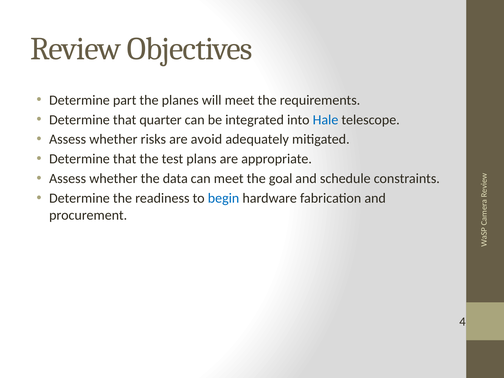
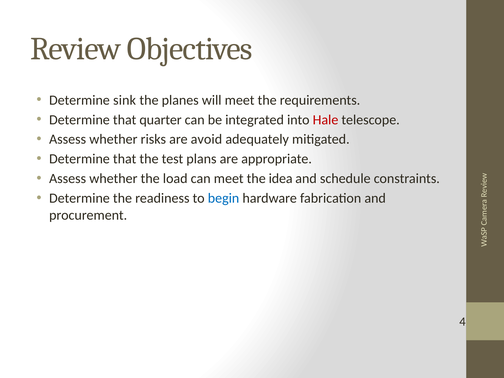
part: part -> sink
Hale colour: blue -> red
data: data -> load
goal: goal -> idea
